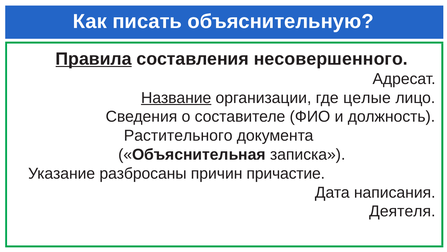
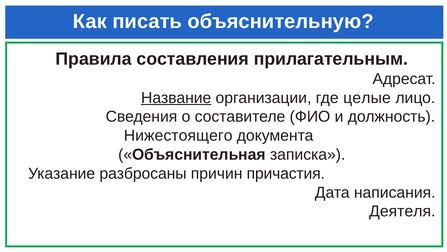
Правила underline: present -> none
несовершенного: несовершенного -> прилагательным
Растительного: Растительного -> Нижестоящего
причастие: причастие -> причастия
